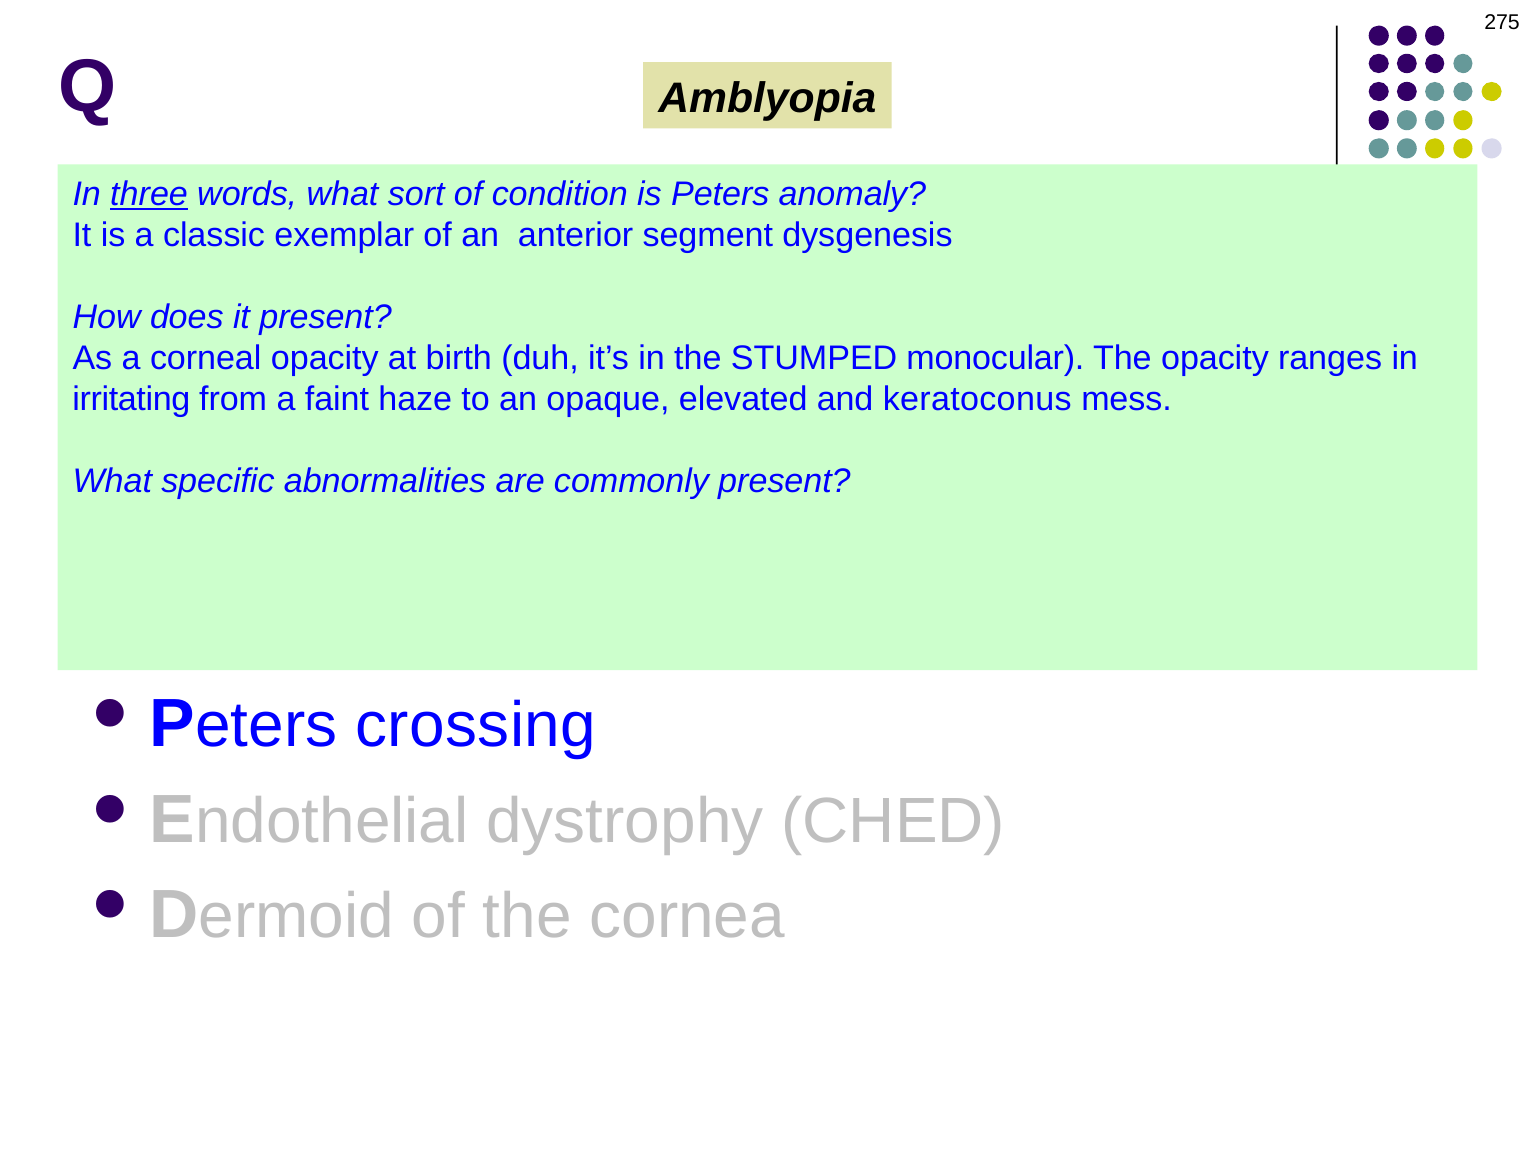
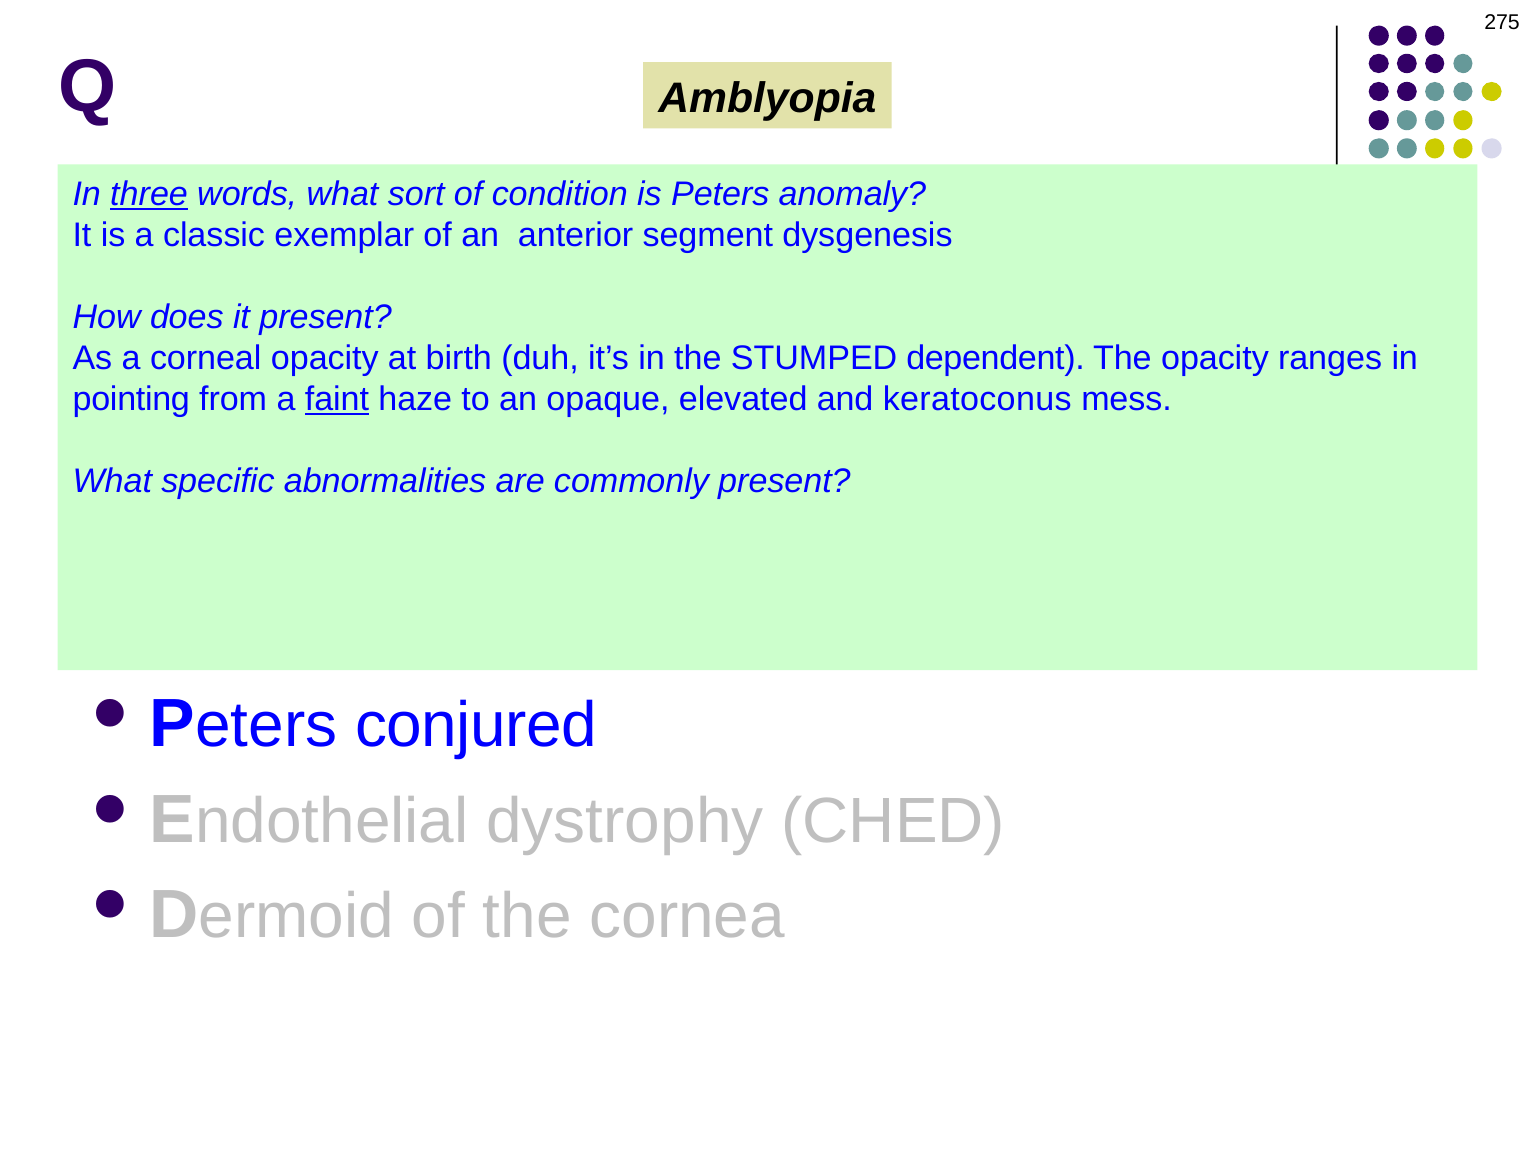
monocular: monocular -> dependent
irritating: irritating -> pointing
faint underline: none -> present
crossing: crossing -> conjured
